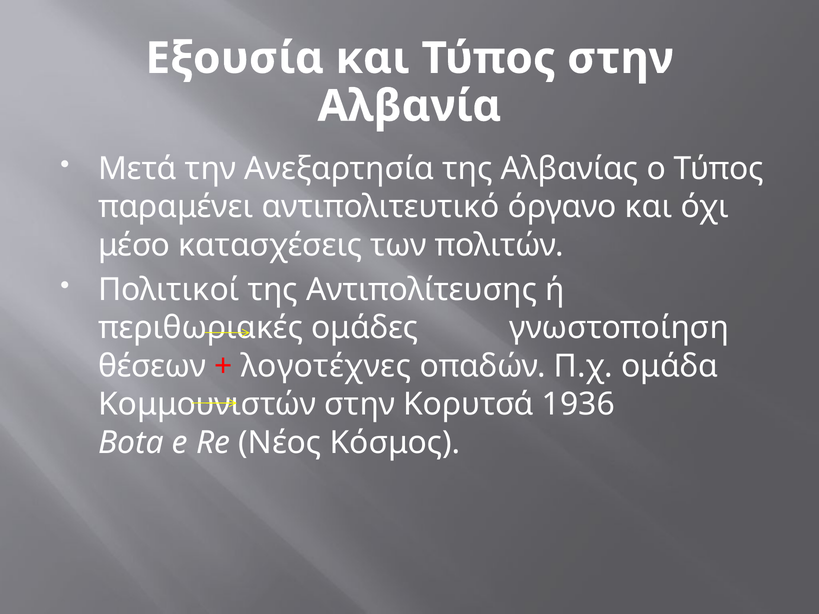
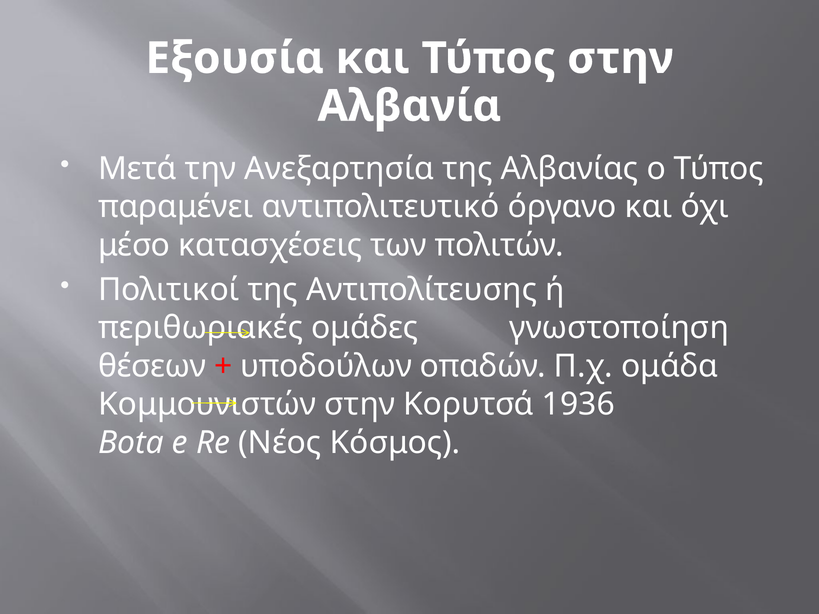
λογοτέχνες: λογοτέχνες -> υποδούλων
